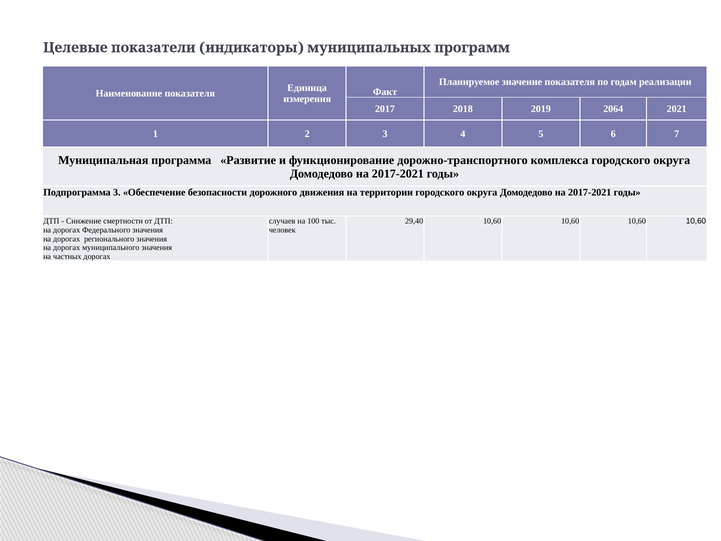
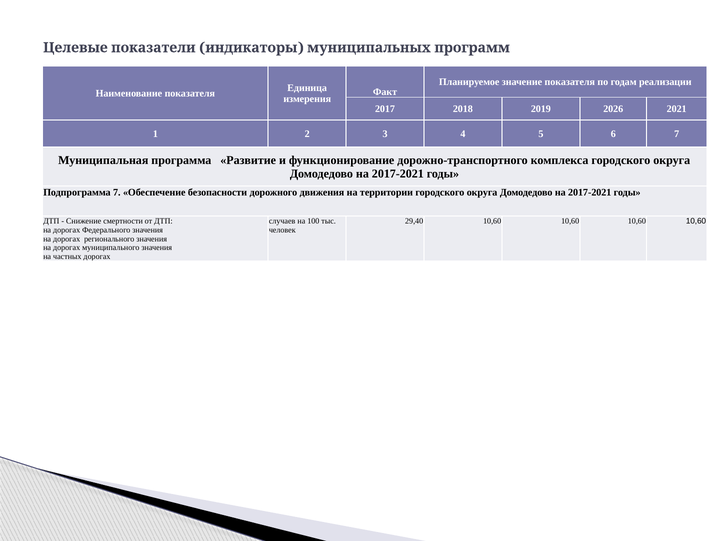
2064: 2064 -> 2026
Подпрограмма 3: 3 -> 7
